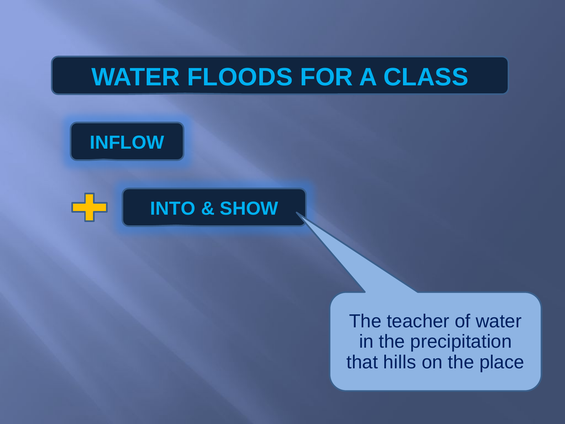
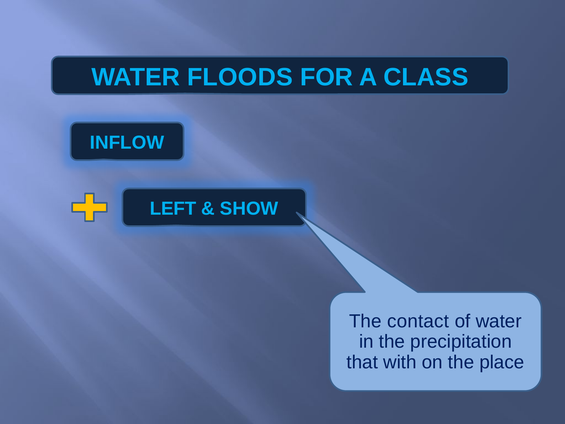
INTO: INTO -> LEFT
teacher: teacher -> contact
hills: hills -> with
